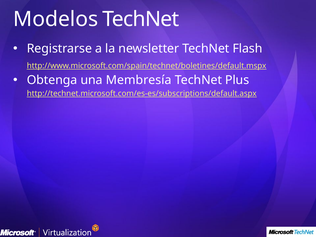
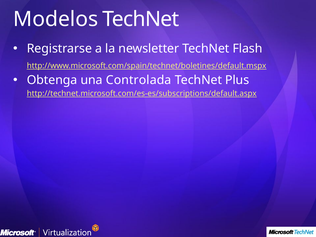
Membresía: Membresía -> Controlada
